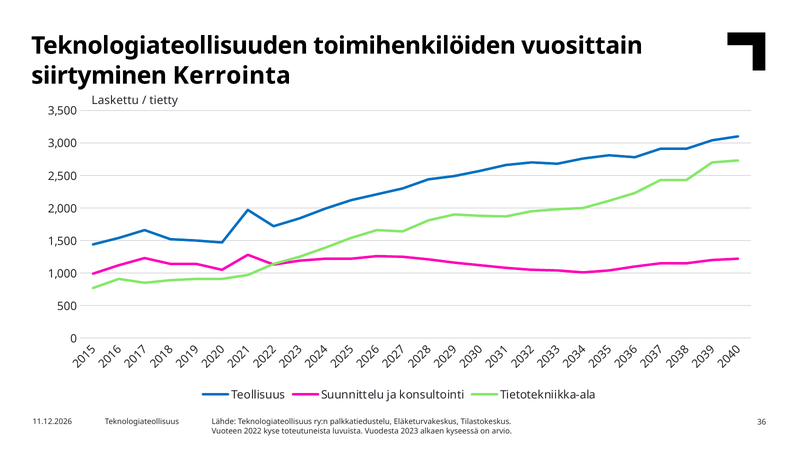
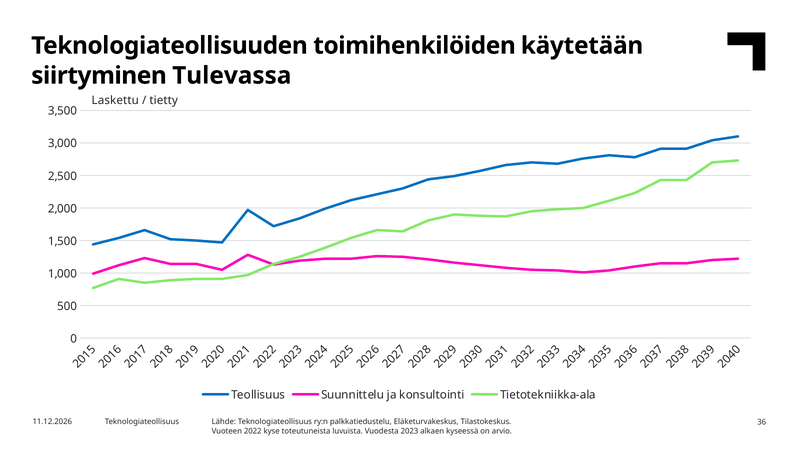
vuosittain: vuosittain -> käytetään
Kerrointa: Kerrointa -> Tulevassa
